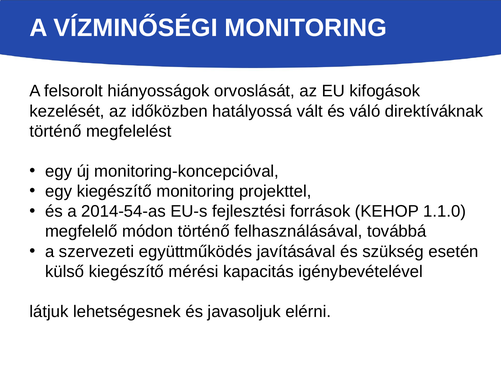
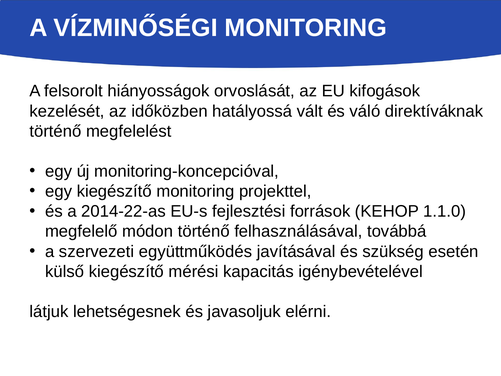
2014-54-as: 2014-54-as -> 2014-22-as
